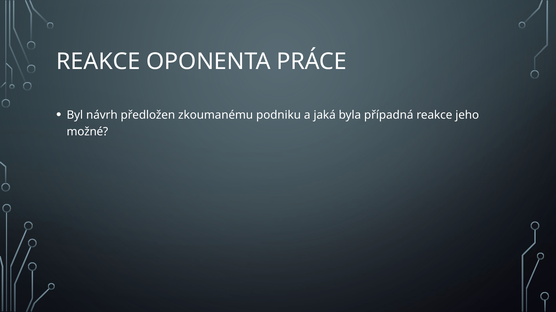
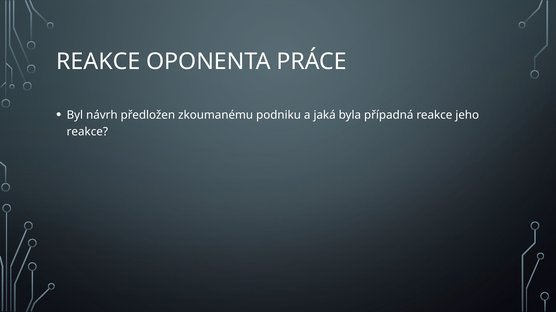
možné at (87, 132): možné -> reakce
